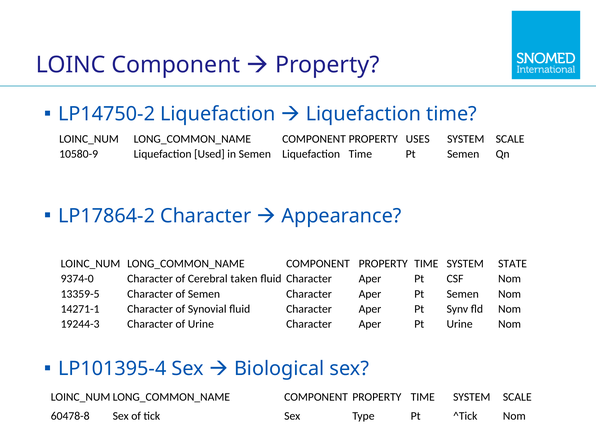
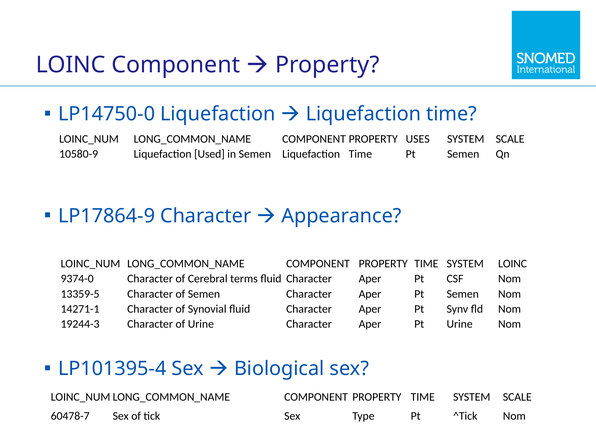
LP14750-2: LP14750-2 -> LP14750-0
LP17864-2: LP17864-2 -> LP17864-9
SYSTEM STATE: STATE -> LOINC
taken: taken -> terms
60478-8: 60478-8 -> 60478-7
